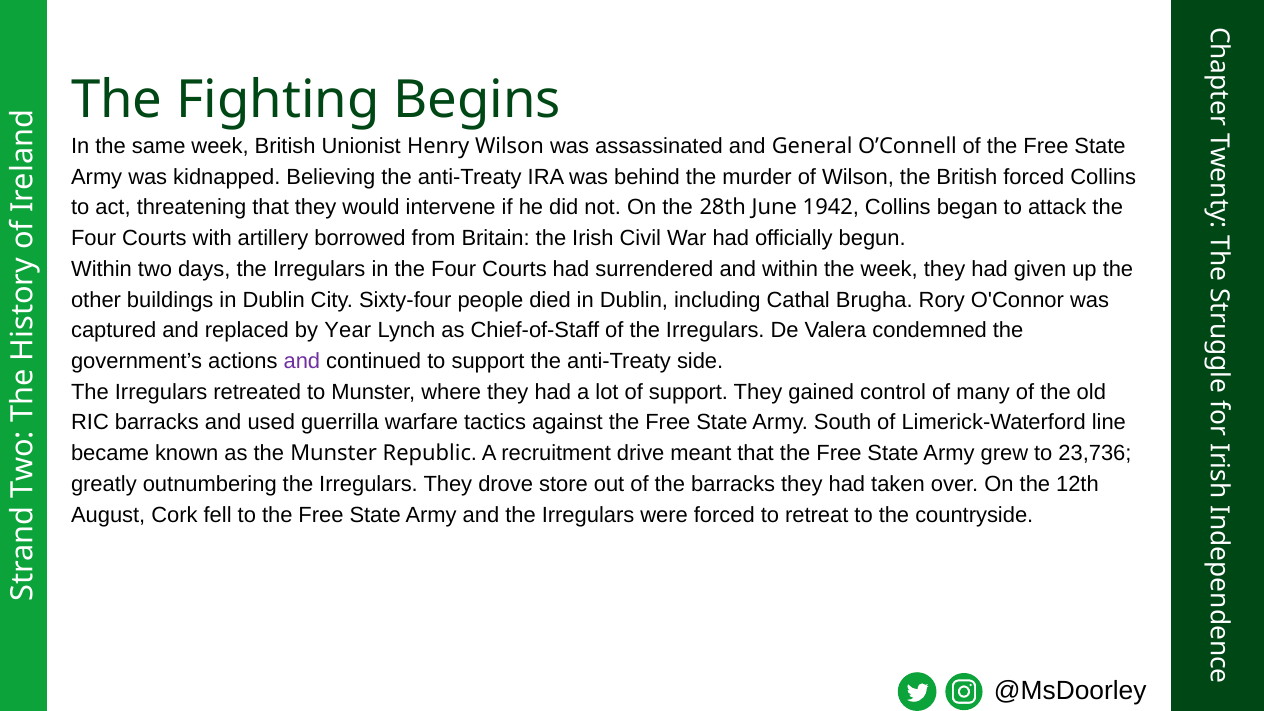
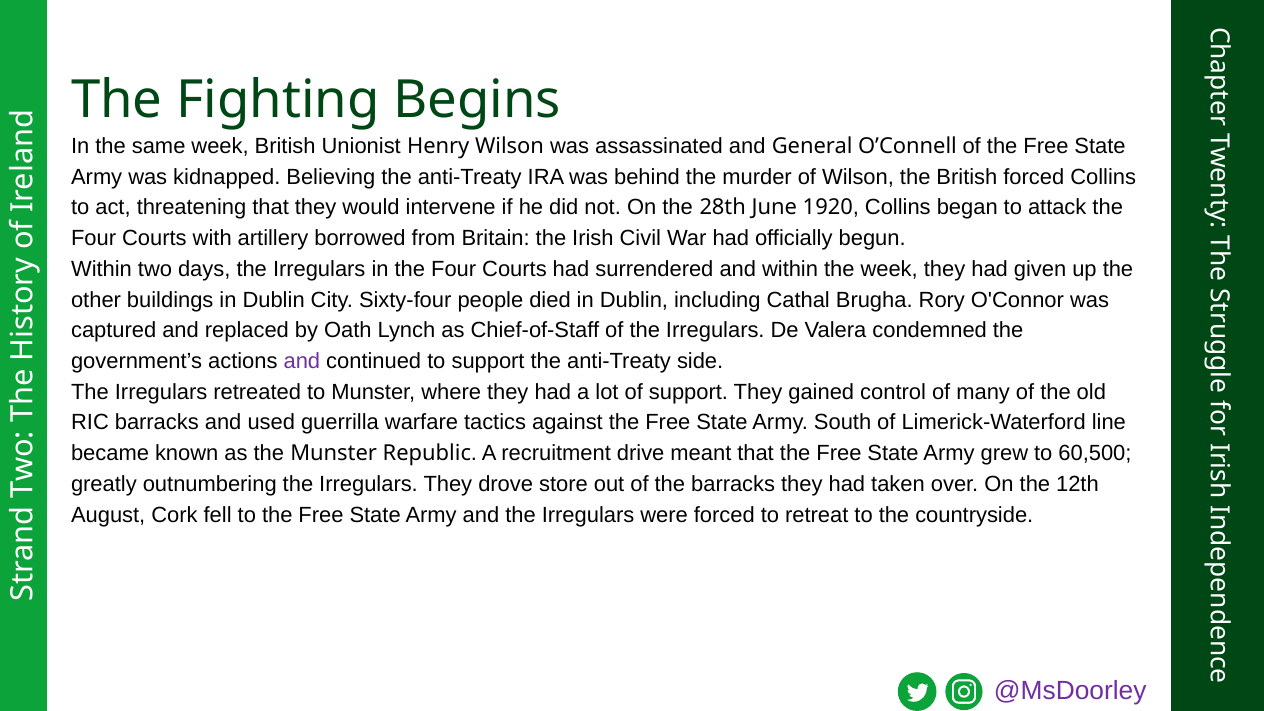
1942: 1942 -> 1920
Year: Year -> Oath
23,736: 23,736 -> 60,500
@MsDoorley colour: black -> purple
